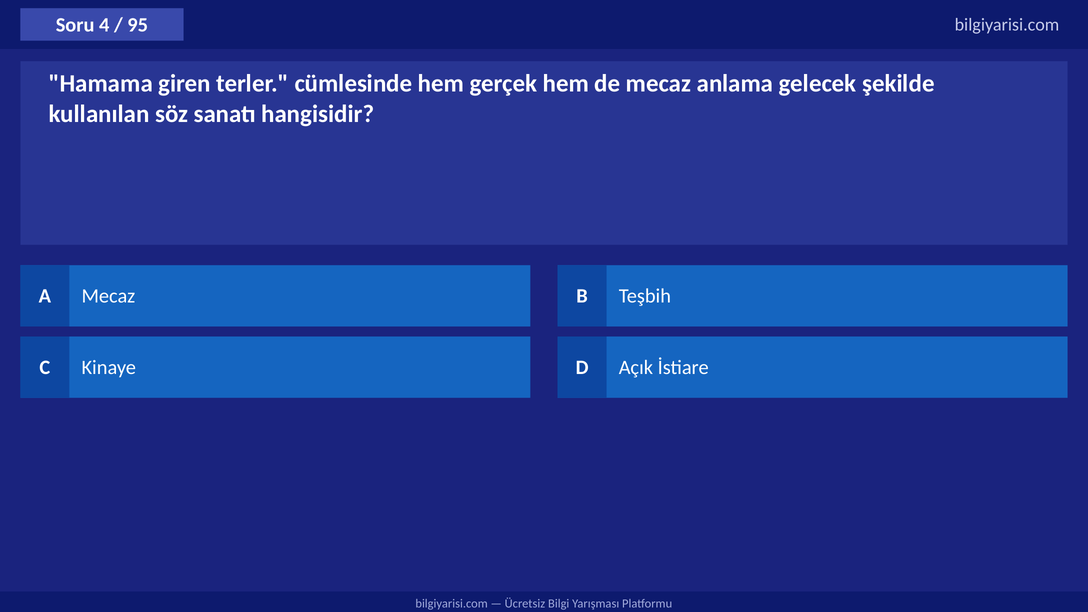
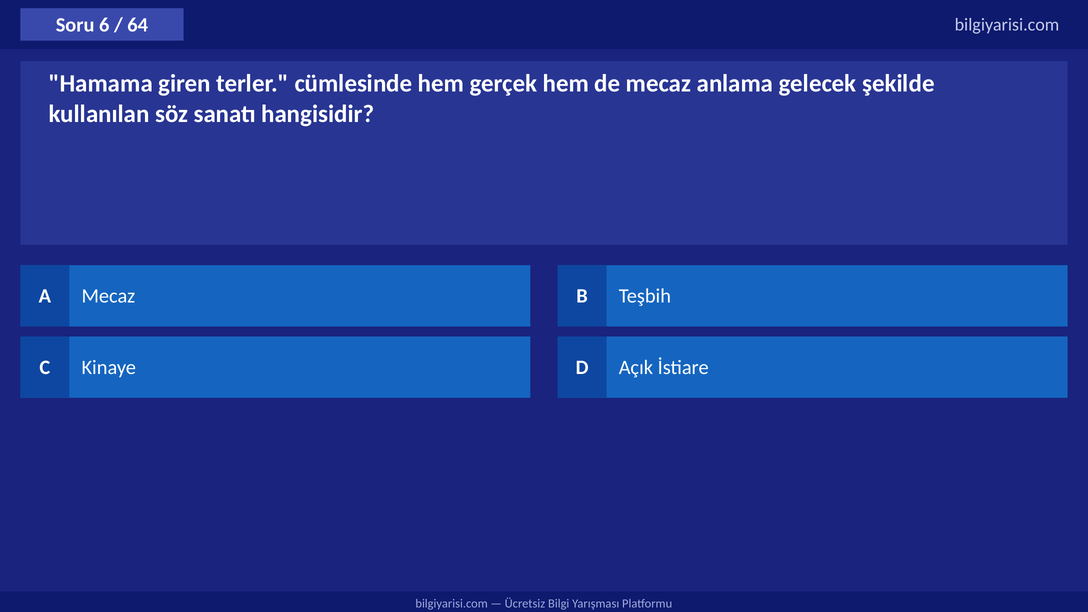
4: 4 -> 6
95: 95 -> 64
